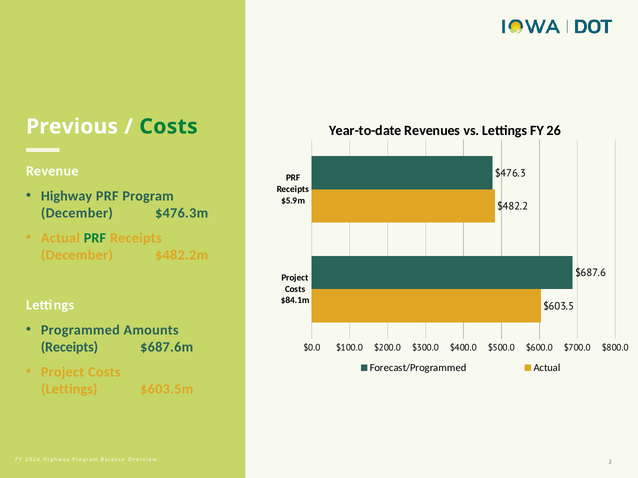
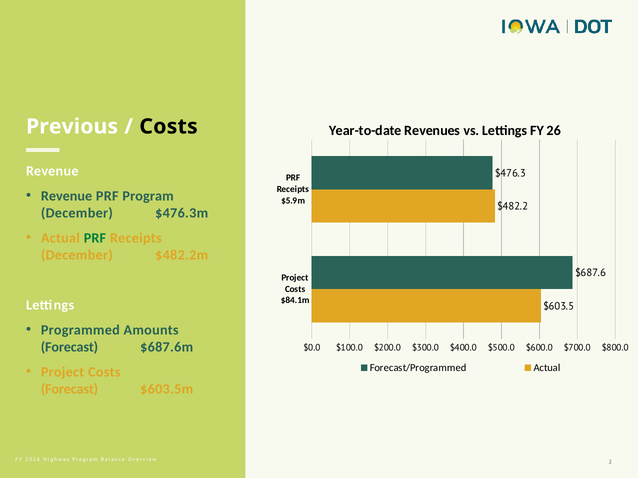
Costs at (169, 127) colour: green -> black
Highway at (67, 196): Highway -> Revenue
Receipts at (69, 347): Receipts -> Forecast
Lettings at (69, 389): Lettings -> Forecast
